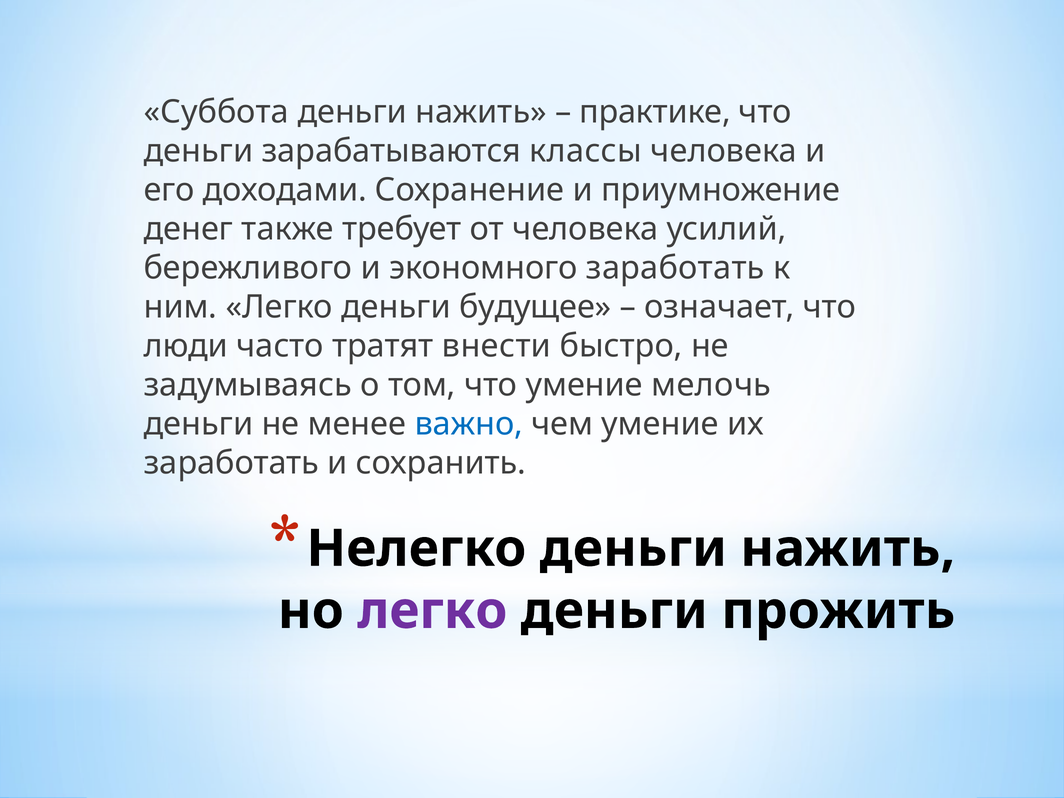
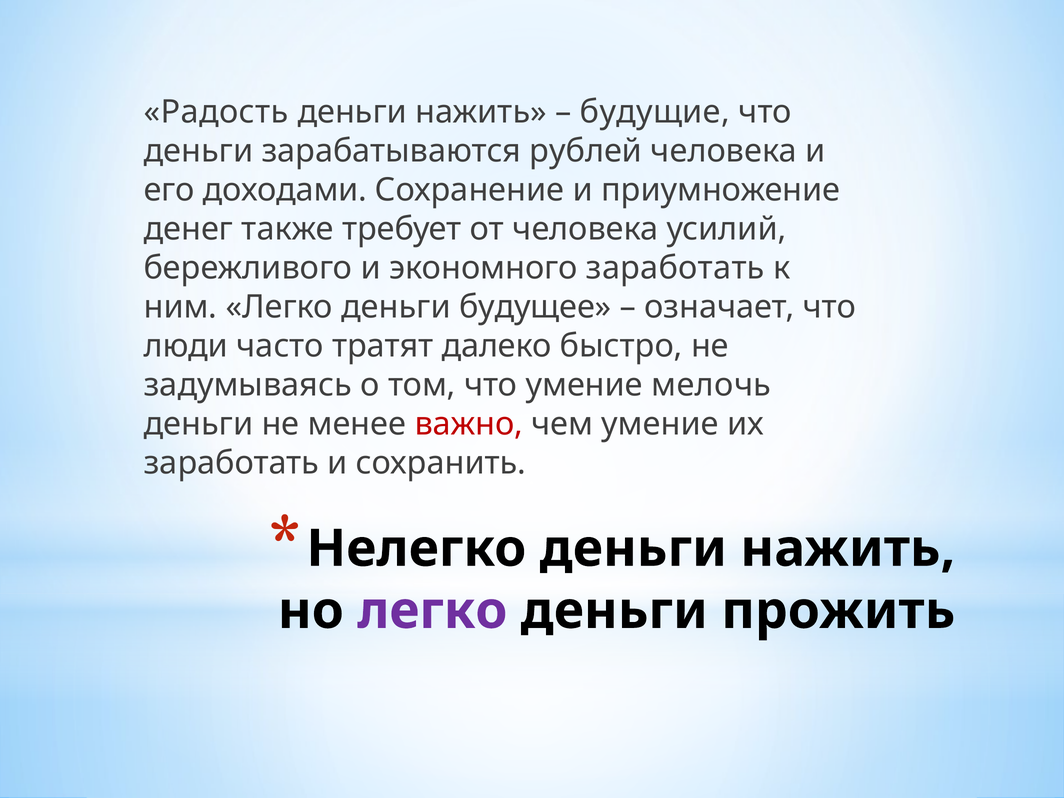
Суббота: Суббота -> Радость
практике: практике -> будущие
классы: классы -> рублей
внести: внести -> далеко
важно colour: blue -> red
